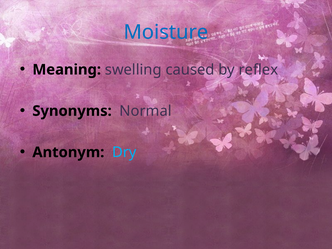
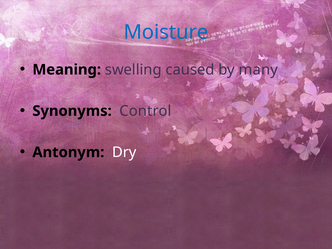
reflex: reflex -> many
Normal: Normal -> Control
Dry colour: light blue -> white
